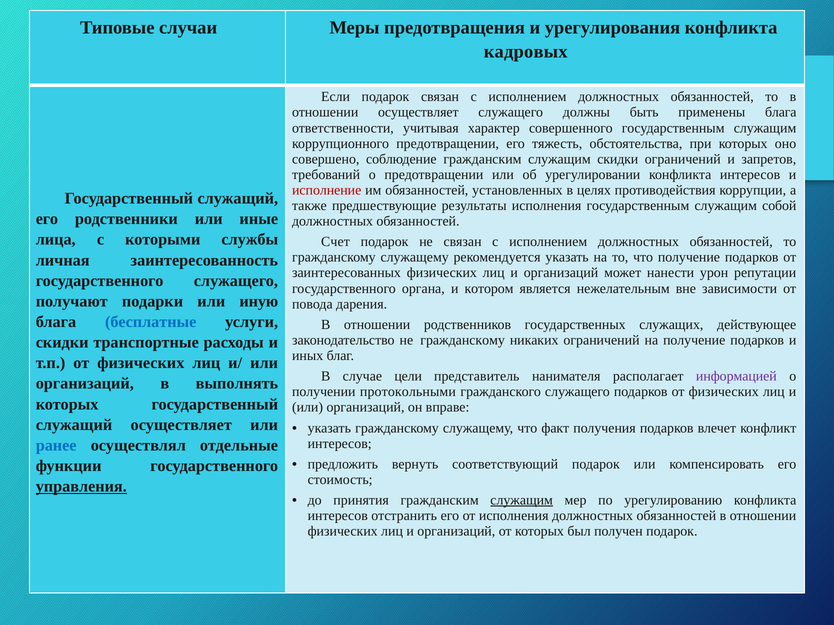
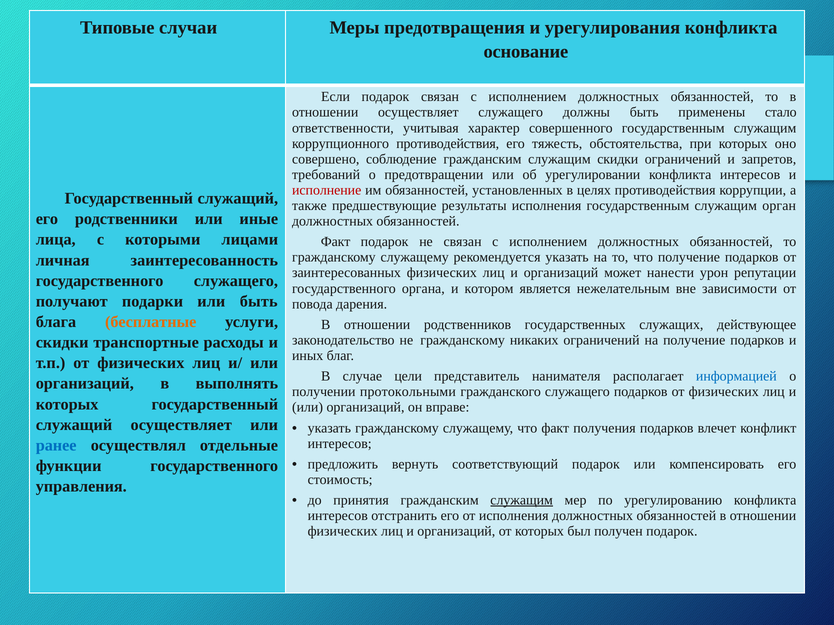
кадровых: кадровых -> основание
применены блага: блага -> стало
коррупционного предотвращении: предотвращении -> противодействия
собой: собой -> орган
службы: службы -> лицами
Счет at (335, 242): Счет -> Факт
или иную: иную -> быть
бесплатные colour: blue -> orange
информацией colour: purple -> blue
управления underline: present -> none
